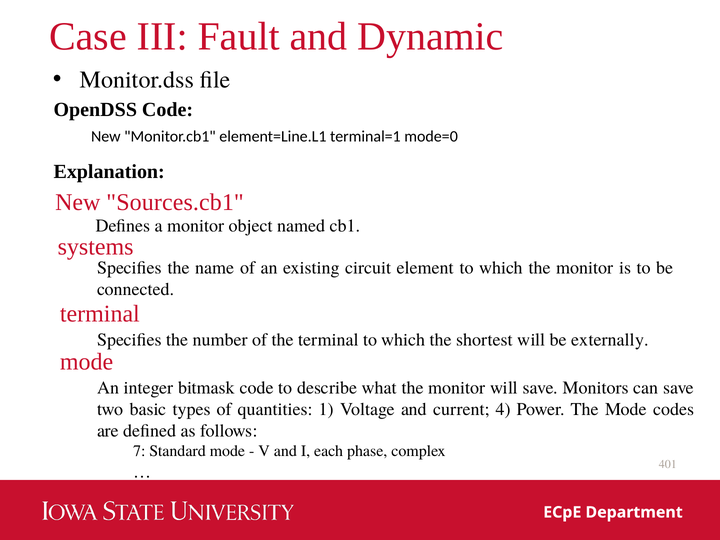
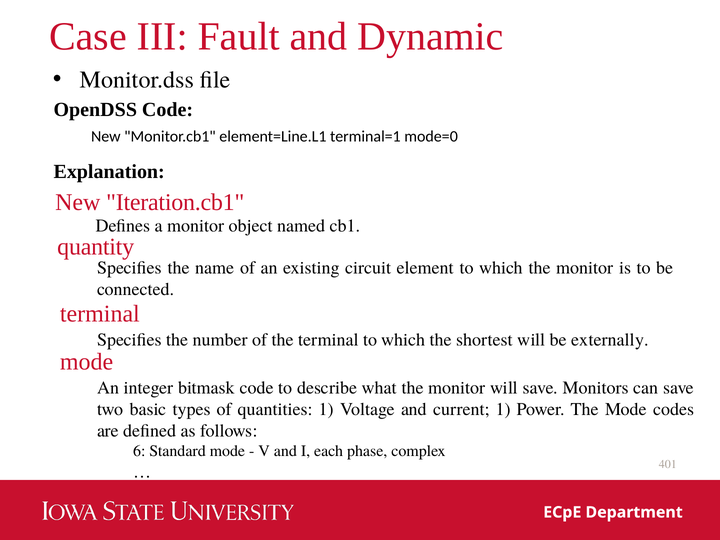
Sources.cb1: Sources.cb1 -> Iteration.cb1
systems: systems -> quantity
current 4: 4 -> 1
7: 7 -> 6
